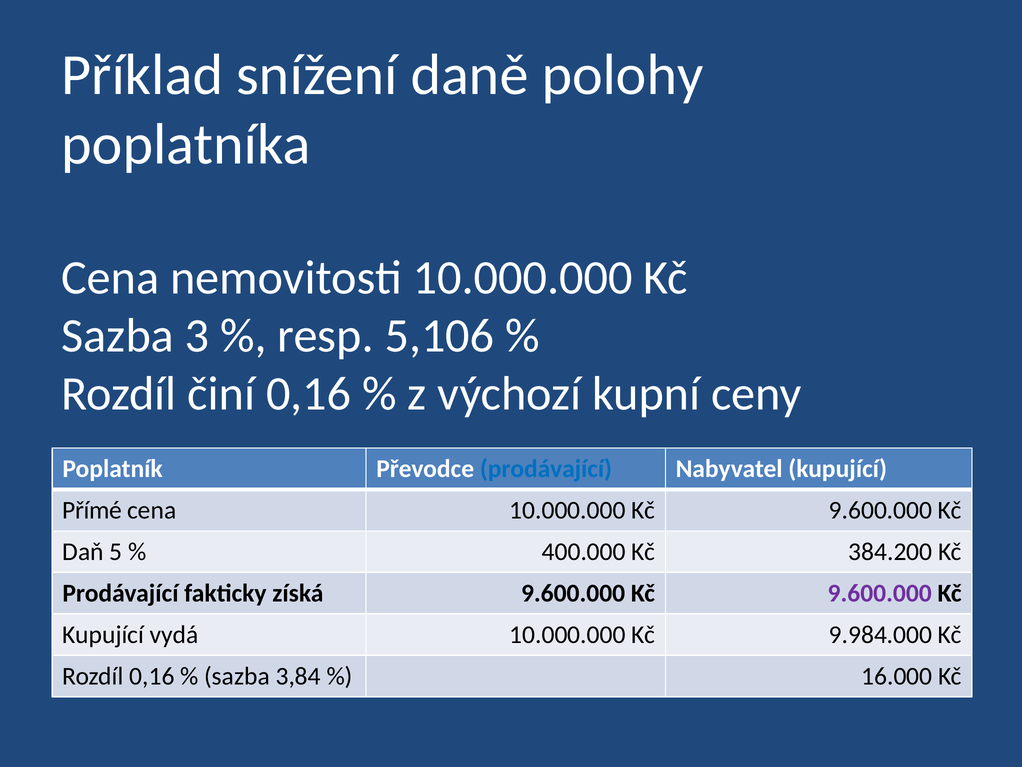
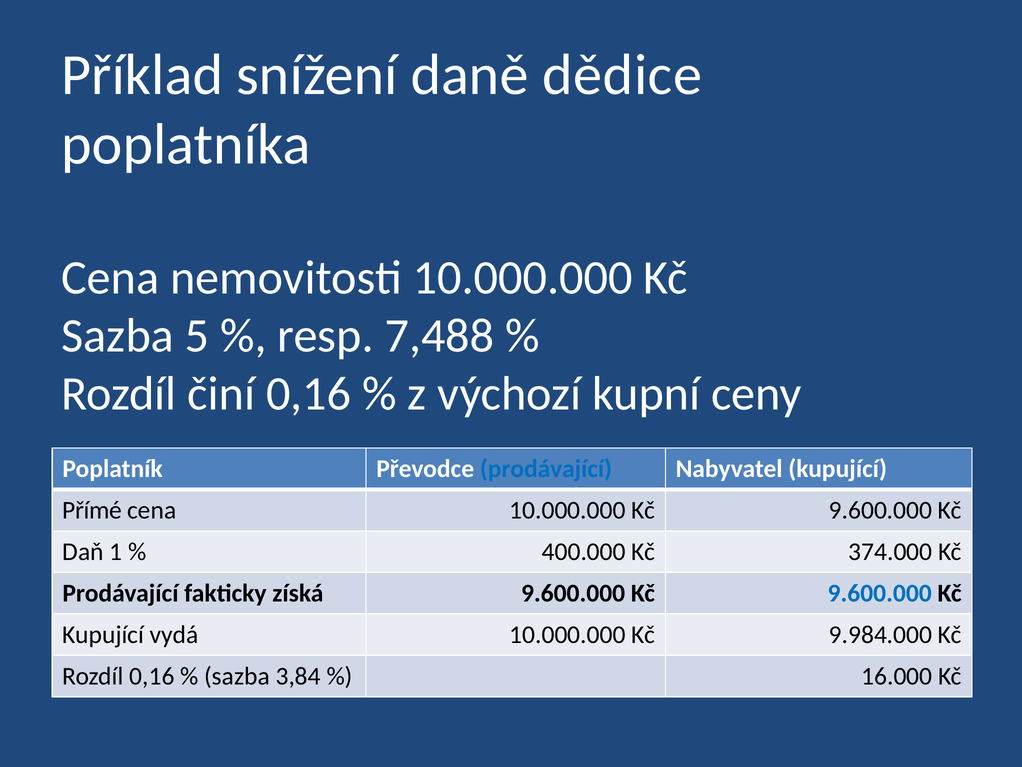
polohy: polohy -> dědice
3: 3 -> 5
5,106: 5,106 -> 7,488
5: 5 -> 1
384.200: 384.200 -> 374.000
9.600.000 at (880, 593) colour: purple -> blue
